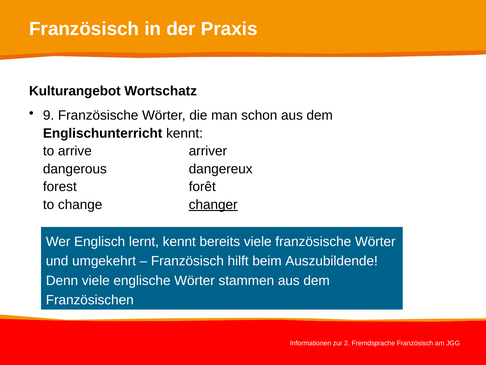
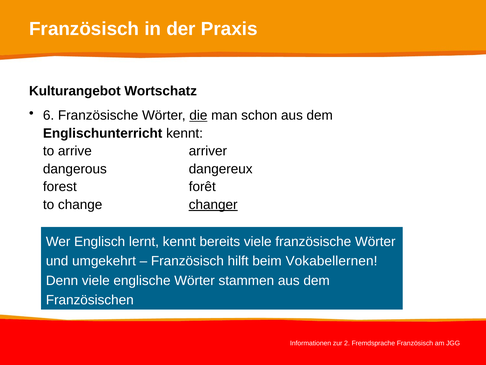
9: 9 -> 6
die underline: none -> present
Auszubildende: Auszubildende -> Vokabellernen
